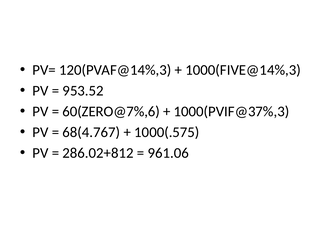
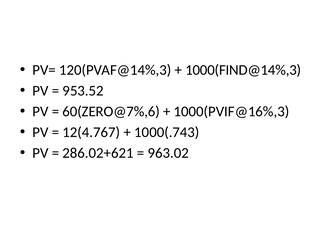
1000(FIVE@14%,3: 1000(FIVE@14%,3 -> 1000(FIND@14%,3
1000(PVIF@37%,3: 1000(PVIF@37%,3 -> 1000(PVIF@16%,3
68(4.767: 68(4.767 -> 12(4.767
1000(.575: 1000(.575 -> 1000(.743
286.02+812: 286.02+812 -> 286.02+621
961.06: 961.06 -> 963.02
